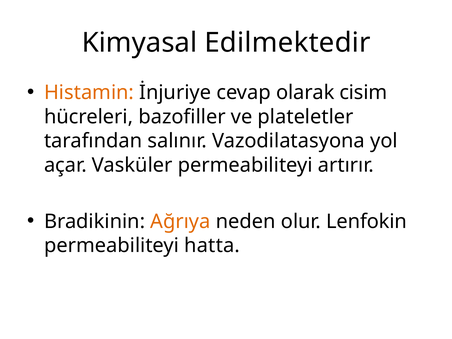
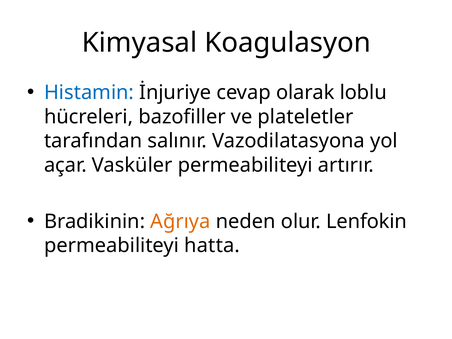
Edilmektedir: Edilmektedir -> Koagulasyon
Histamin colour: orange -> blue
cisim: cisim -> loblu
